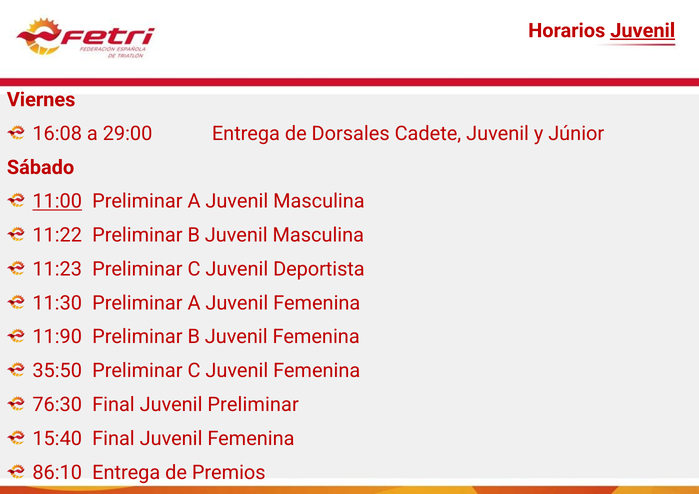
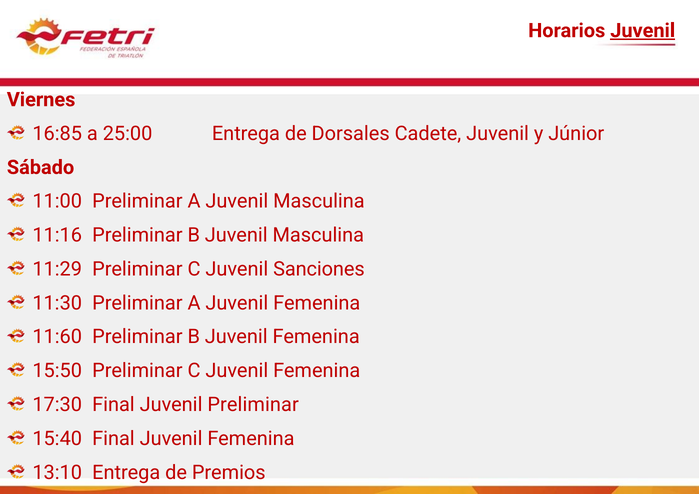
16:08: 16:08 -> 16:85
29:00: 29:00 -> 25:00
11:00 underline: present -> none
11:22: 11:22 -> 11:16
11:23: 11:23 -> 11:29
Deportista: Deportista -> Sanciones
11:90: 11:90 -> 11:60
35:50: 35:50 -> 15:50
76:30: 76:30 -> 17:30
86:10: 86:10 -> 13:10
